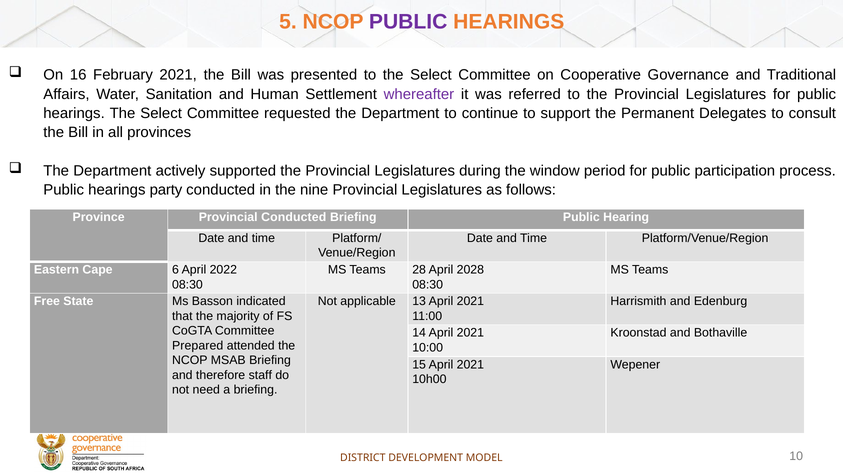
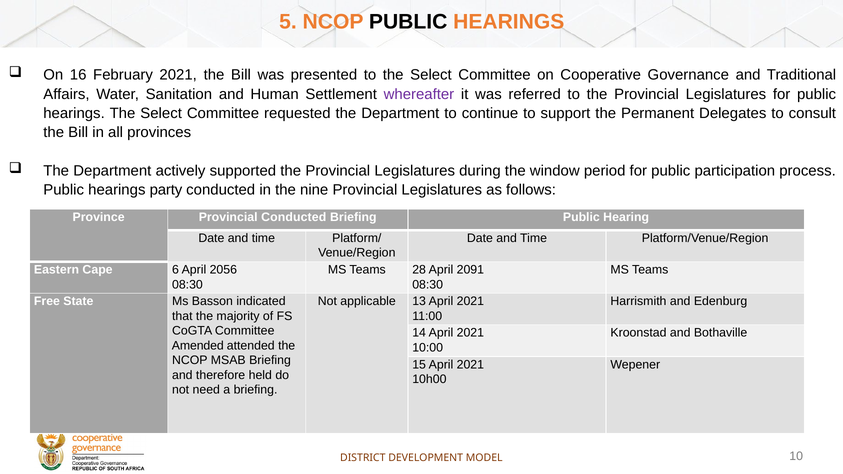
PUBLIC at (408, 22) colour: purple -> black
2022: 2022 -> 2056
2028: 2028 -> 2091
Prepared: Prepared -> Amended
staff: staff -> held
